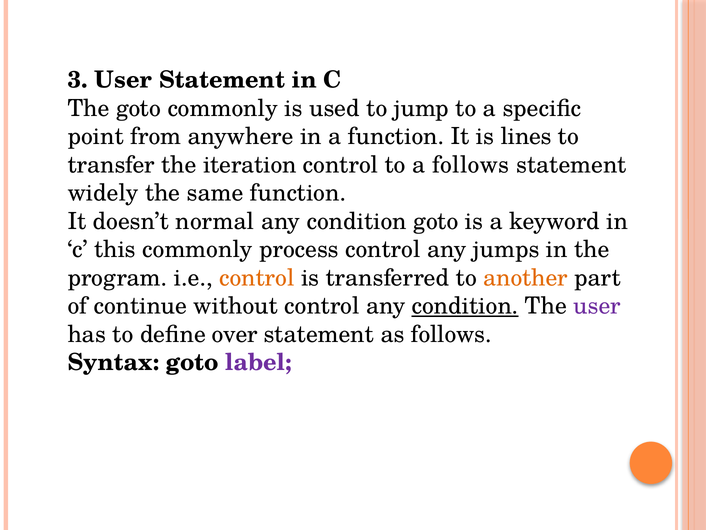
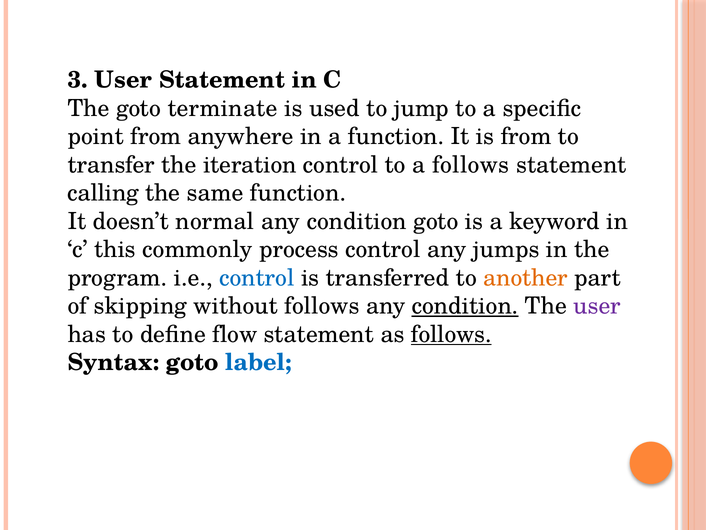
goto commonly: commonly -> terminate
is lines: lines -> from
widely: widely -> calling
control at (257, 278) colour: orange -> blue
continue: continue -> skipping
without control: control -> follows
over: over -> flow
follows at (451, 334) underline: none -> present
label colour: purple -> blue
